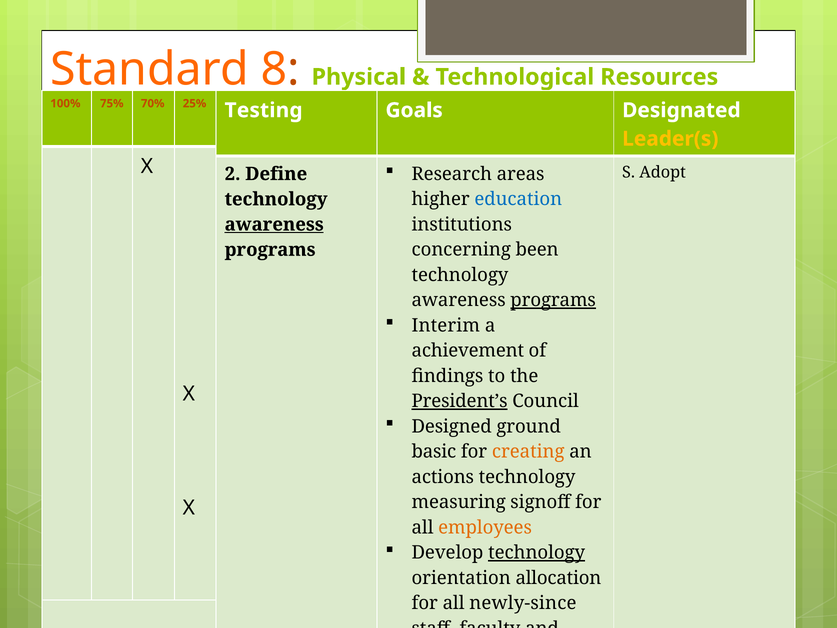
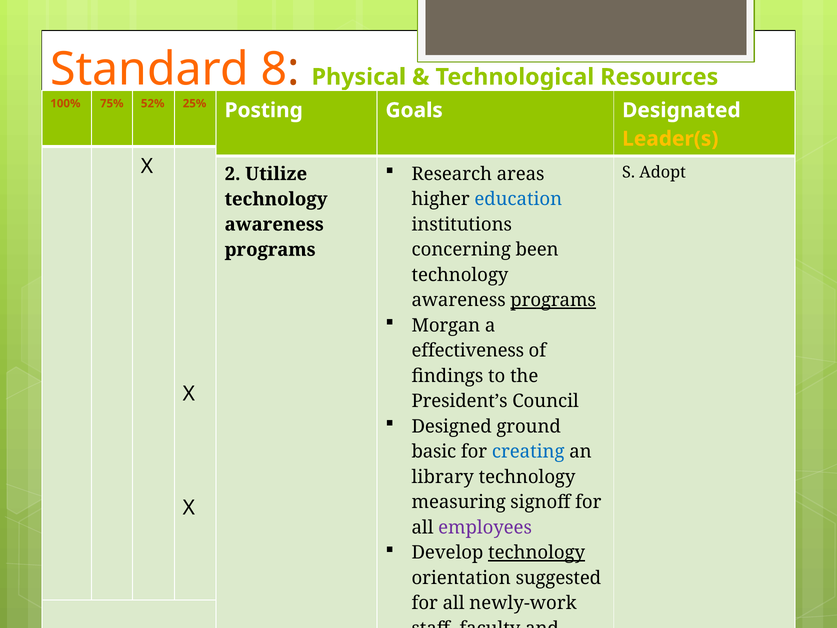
70%: 70% -> 52%
Testing: Testing -> Posting
Define: Define -> Utilize
awareness at (274, 224) underline: present -> none
Interim: Interim -> Morgan
achievement: achievement -> effectiveness
President’s underline: present -> none
creating colour: orange -> blue
actions: actions -> library
employees colour: orange -> purple
allocation: allocation -> suggested
newly-since: newly-since -> newly-work
